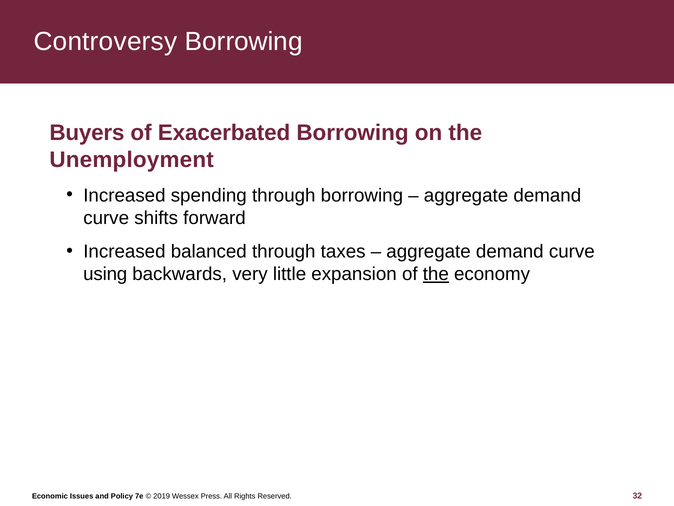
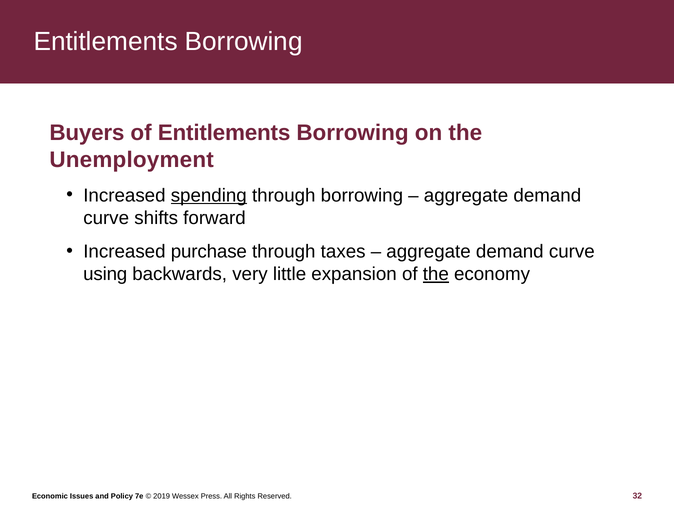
Controversy at (106, 42): Controversy -> Entitlements
of Exacerbated: Exacerbated -> Entitlements
spending underline: none -> present
balanced: balanced -> purchase
